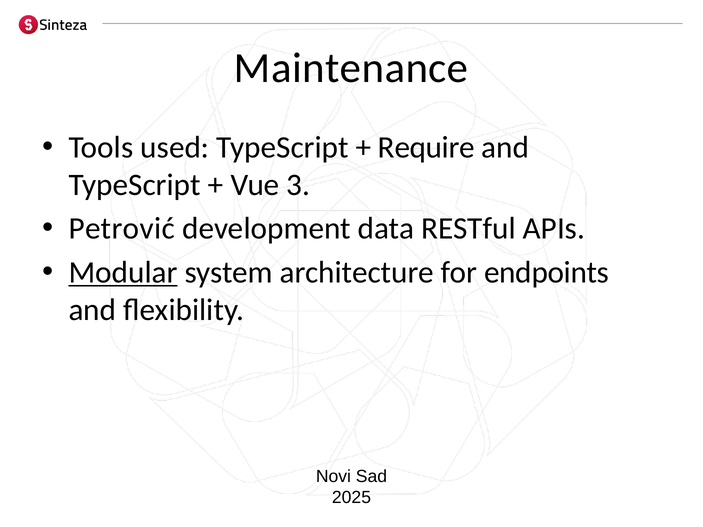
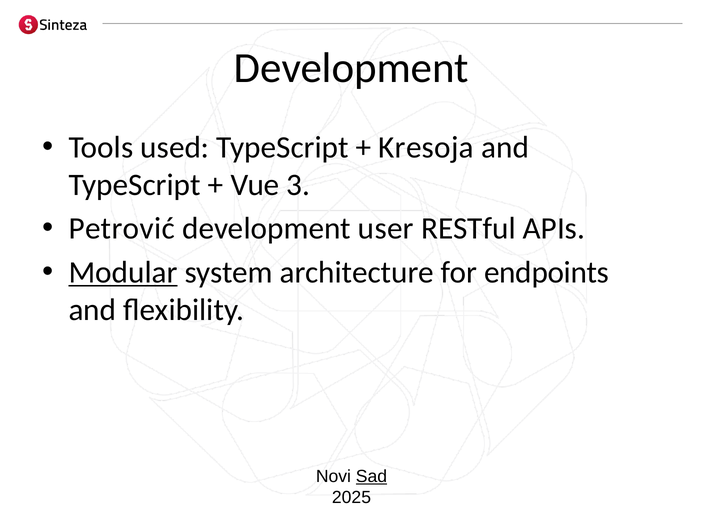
Maintenance at (351, 68): Maintenance -> Development
Require: Require -> Kresoja
data: data -> user
Sad underline: none -> present
